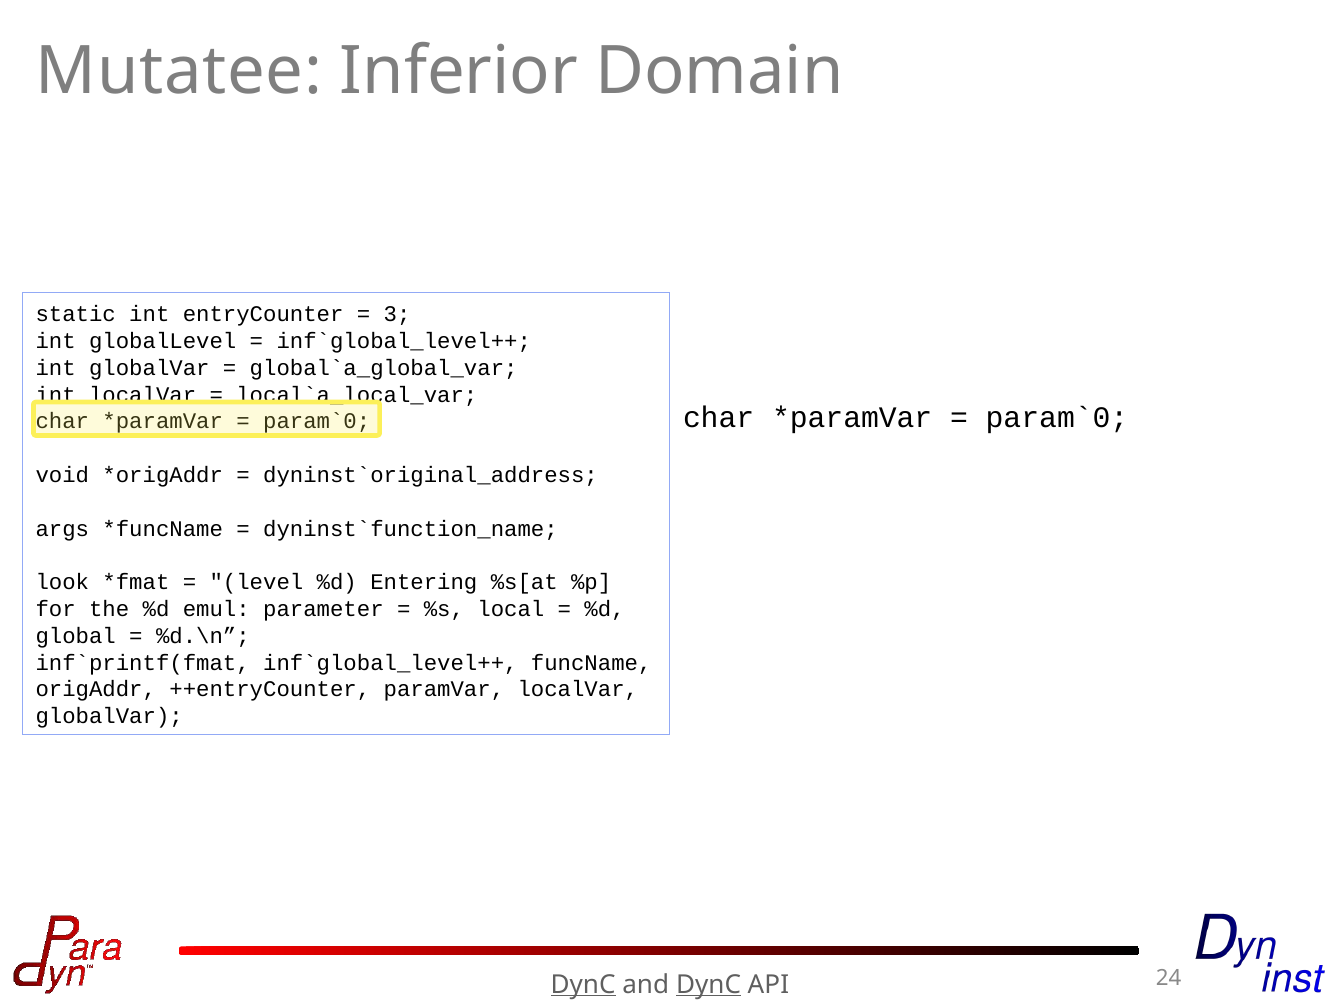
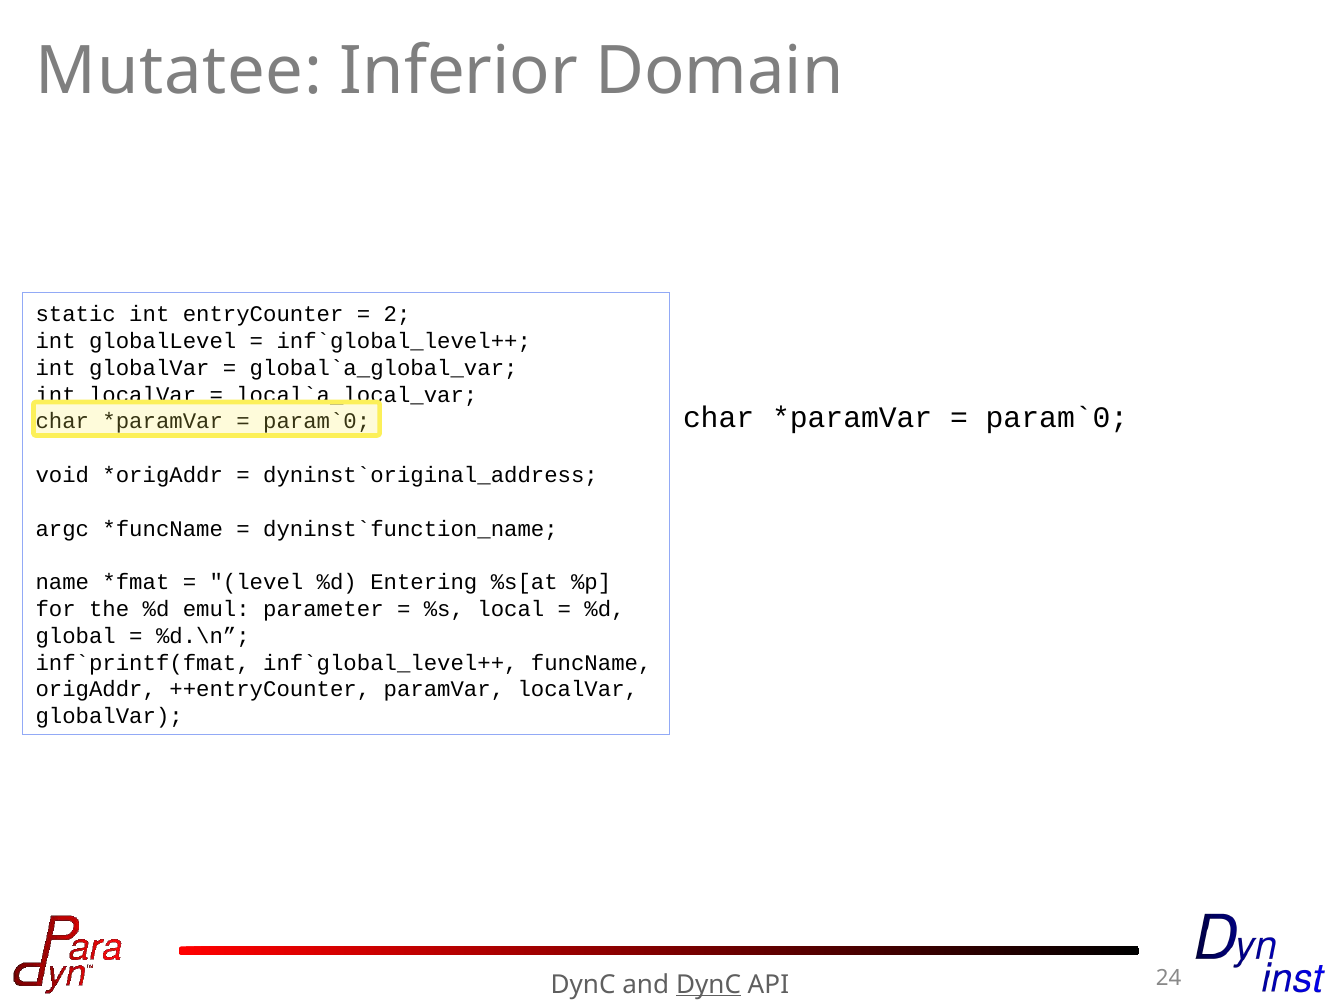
3: 3 -> 2
args: args -> argc
look: look -> name
DynC at (583, 984) underline: present -> none
